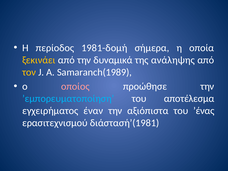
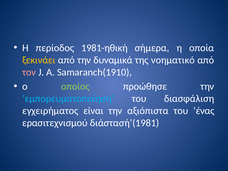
1981-δομή: 1981-δομή -> 1981-ηθική
ανάληψης: ανάληψης -> νοηματικό
τον colour: yellow -> pink
Samaranch(1989: Samaranch(1989 -> Samaranch(1910
οποίος colour: pink -> light green
αποτέλεσμα: αποτέλεσμα -> διασφάλιση
έναν: έναν -> είναι
